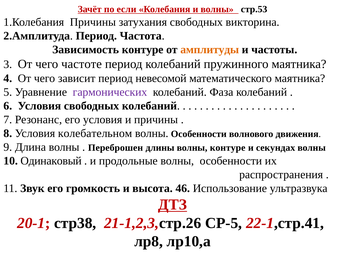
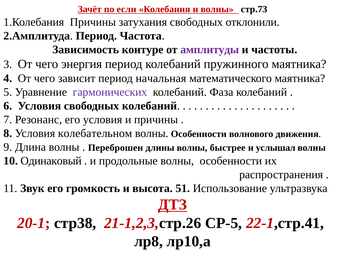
стр.53: стр.53 -> стр.73
викторина: викторина -> отклонили
амплитуды colour: orange -> purple
частоте: частоте -> энергия
невесомой: невесомой -> начальная
волны контуре: контуре -> быстрее
секундах: секундах -> услышал
46: 46 -> 51
